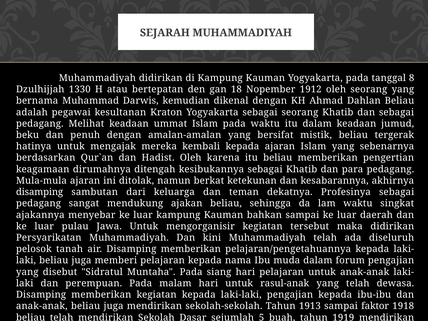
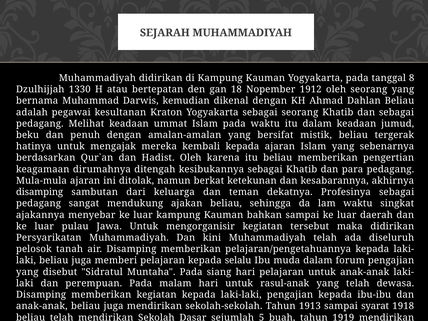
nama: nama -> selalu
faktor: faktor -> syarat
